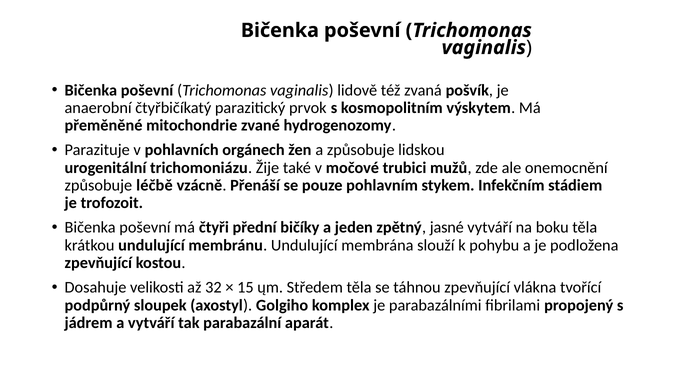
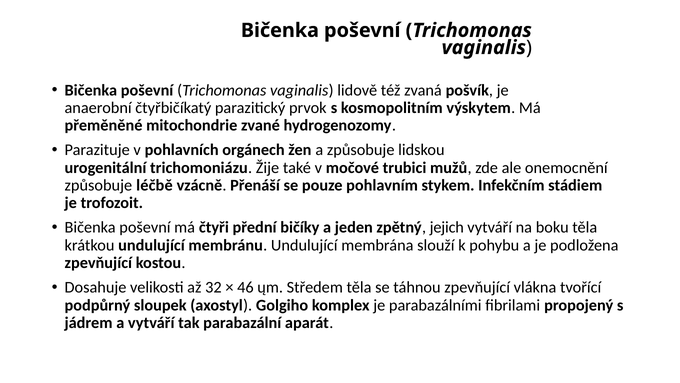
jasné: jasné -> jejich
15: 15 -> 46
